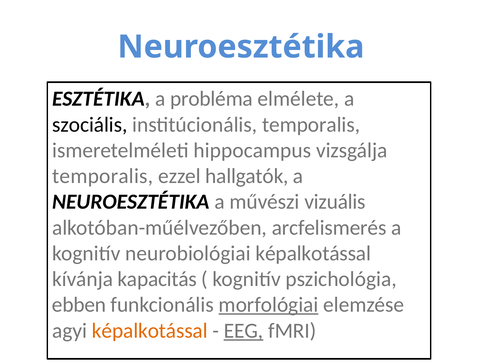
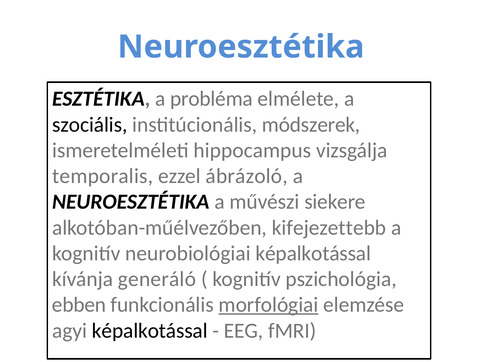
institúcionális temporalis: temporalis -> módszerek
hallgatók: hallgatók -> ábrázoló
vizuális: vizuális -> siekere
arcfelismerés: arcfelismerés -> kifejezettebb
kapacitás: kapacitás -> generáló
képalkotással at (150, 330) colour: orange -> black
EEG underline: present -> none
